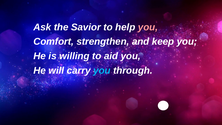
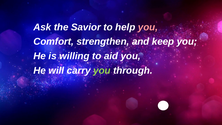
you at (102, 70) colour: light blue -> light green
